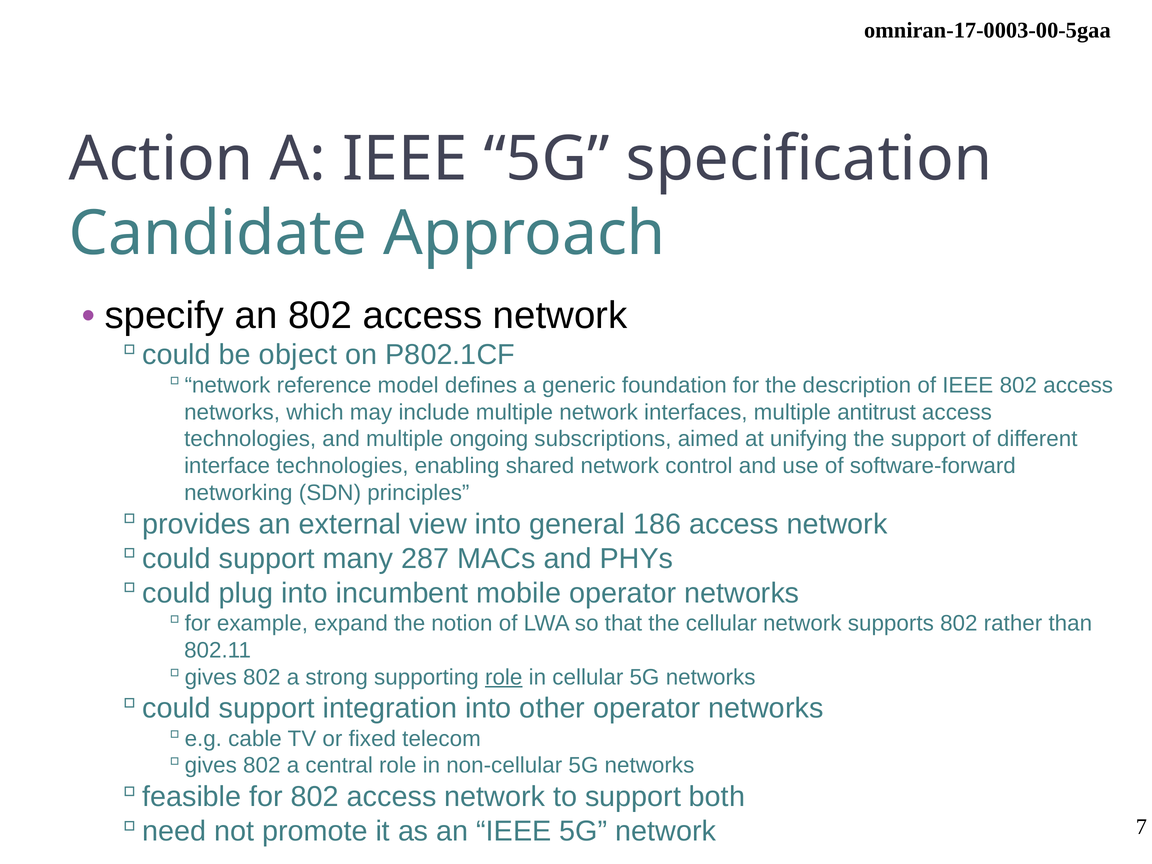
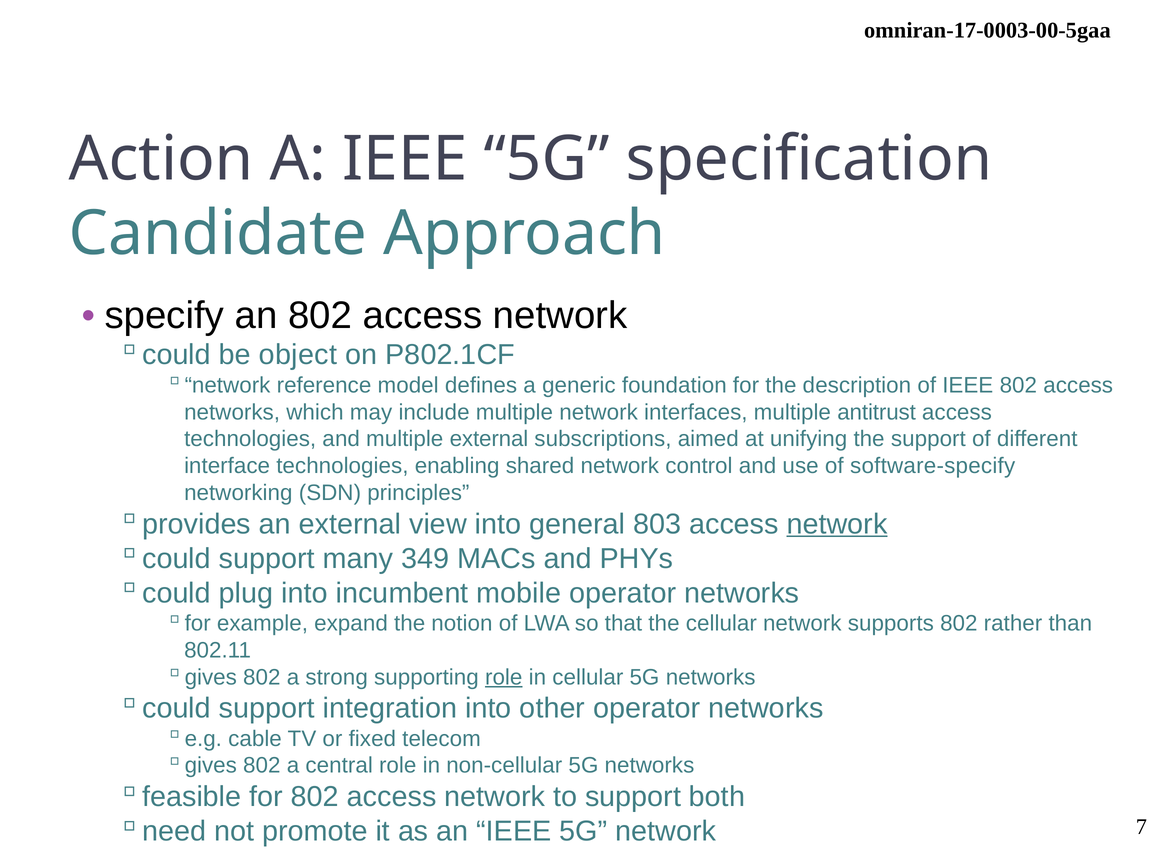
multiple ongoing: ongoing -> external
software-forward: software-forward -> software-specify
186: 186 -> 803
network at (837, 524) underline: none -> present
287: 287 -> 349
